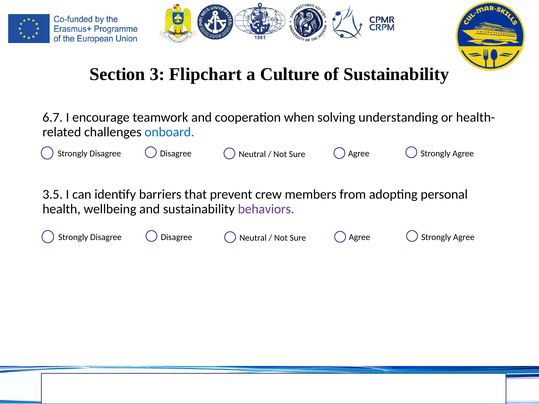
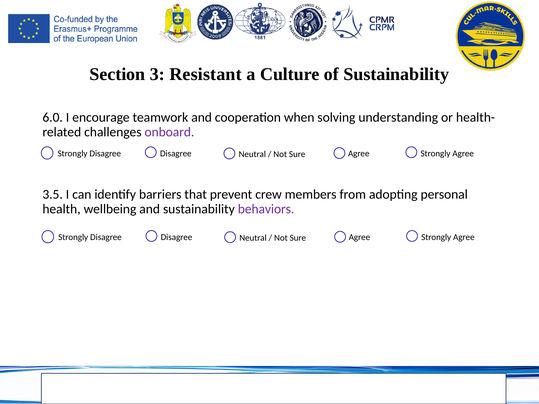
Flipchart: Flipchart -> Resistant
6.7: 6.7 -> 6.0
onboard colour: blue -> purple
